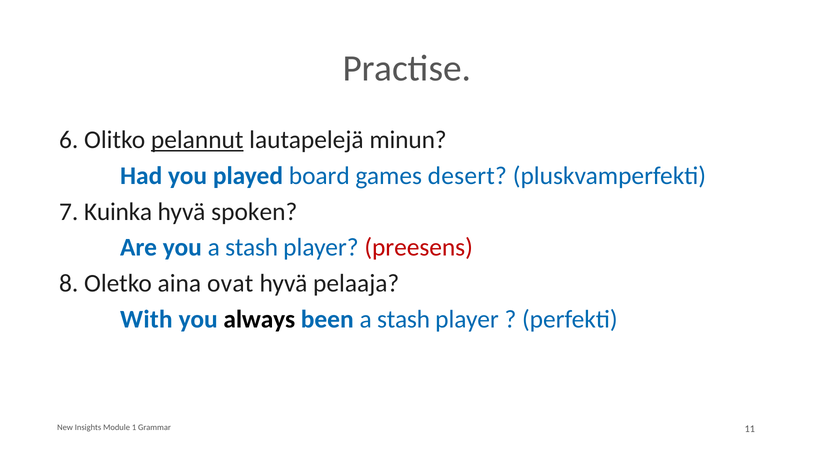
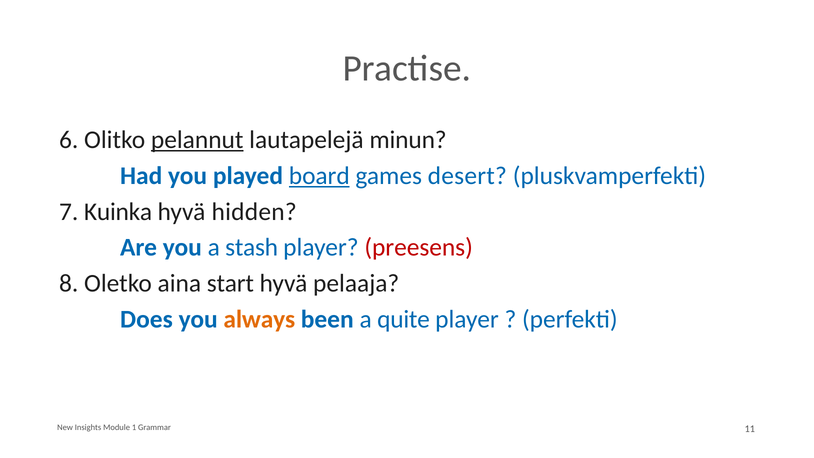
board underline: none -> present
spoken: spoken -> hidden
ovat: ovat -> start
With: With -> Does
always colour: black -> orange
been a stash: stash -> quite
